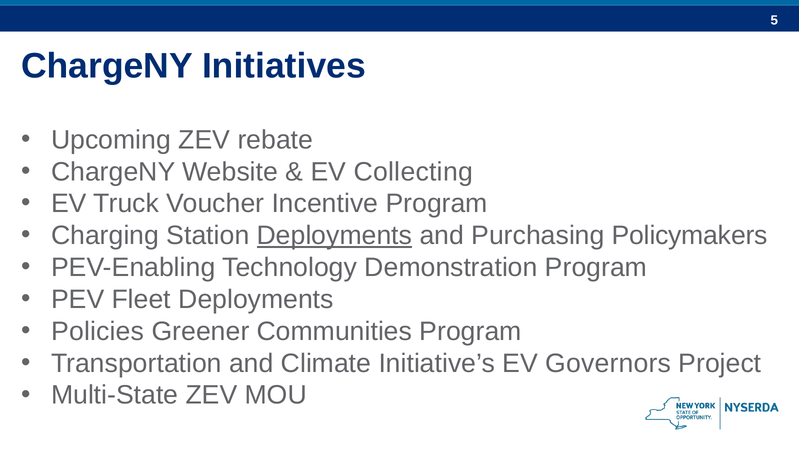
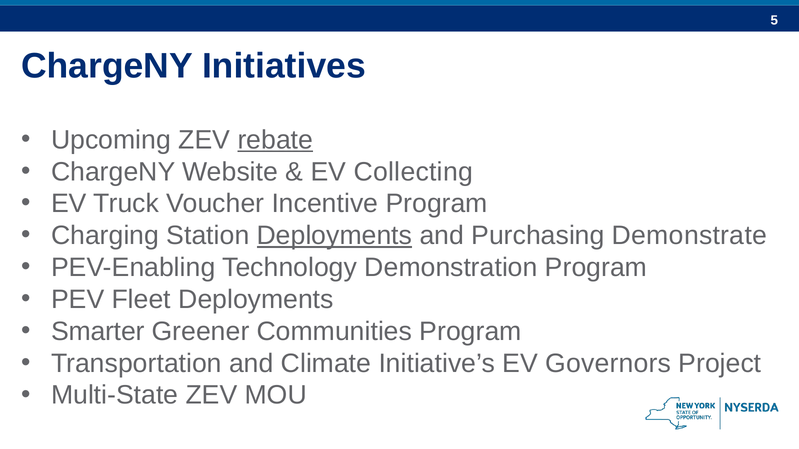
rebate underline: none -> present
Policymakers: Policymakers -> Demonstrate
Policies: Policies -> Smarter
